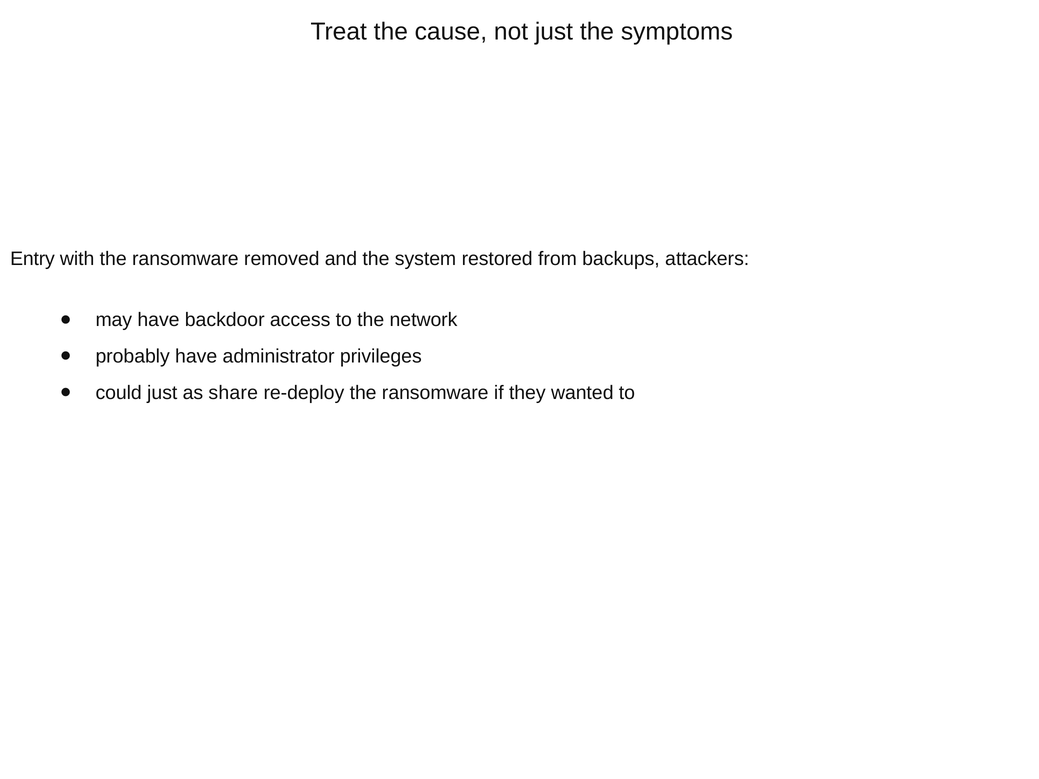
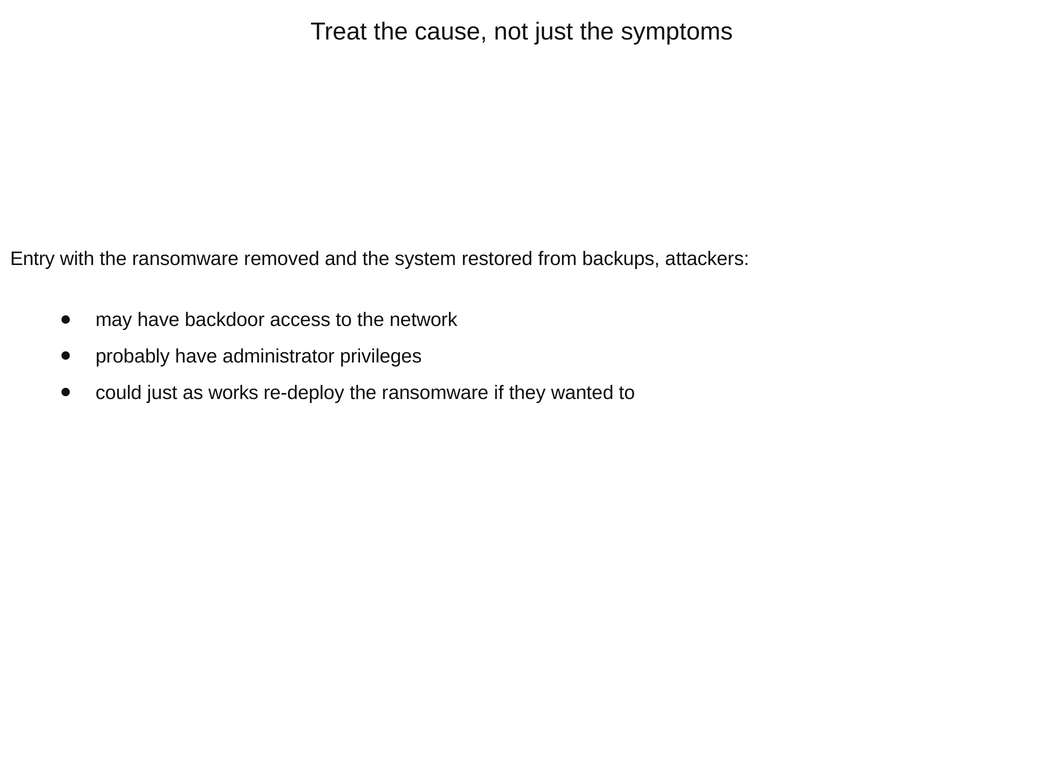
share: share -> works
